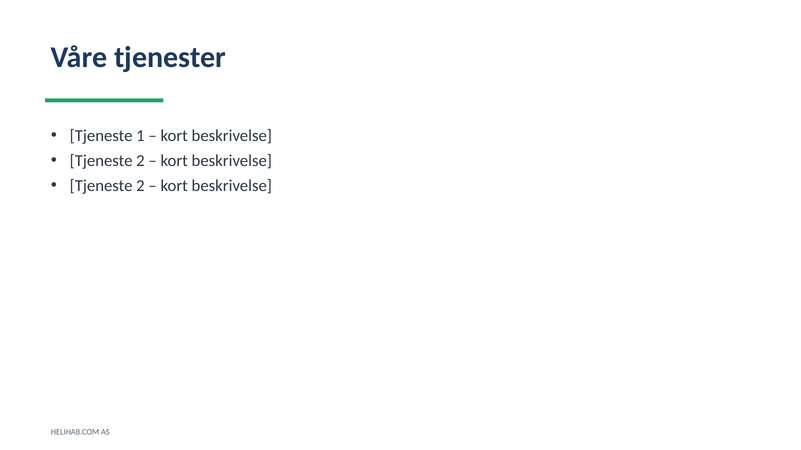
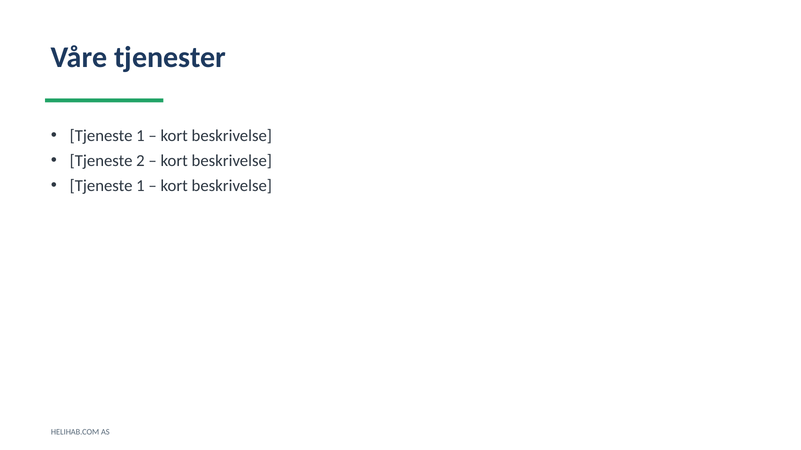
2 at (140, 186): 2 -> 1
